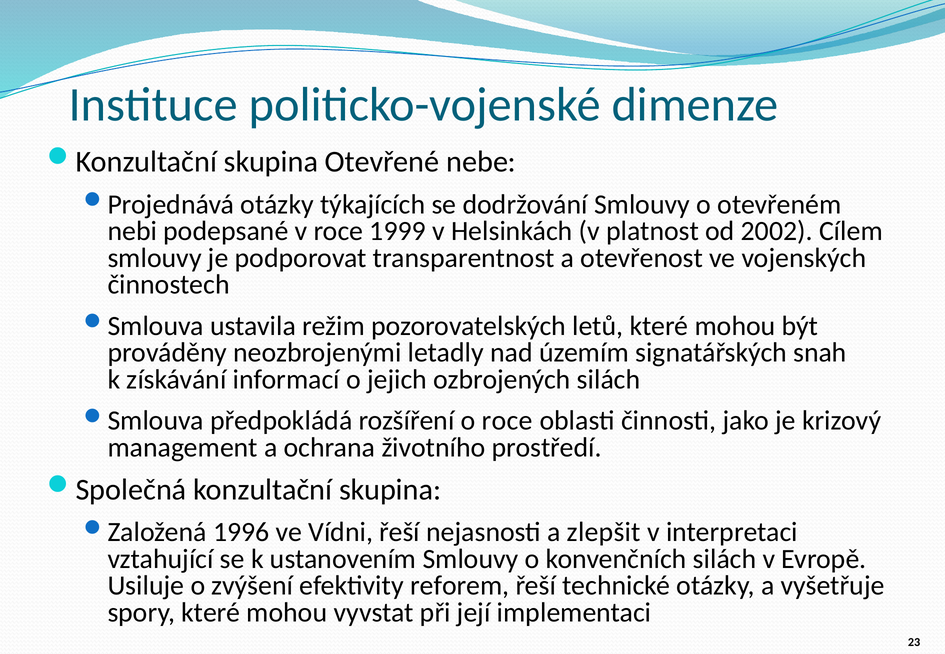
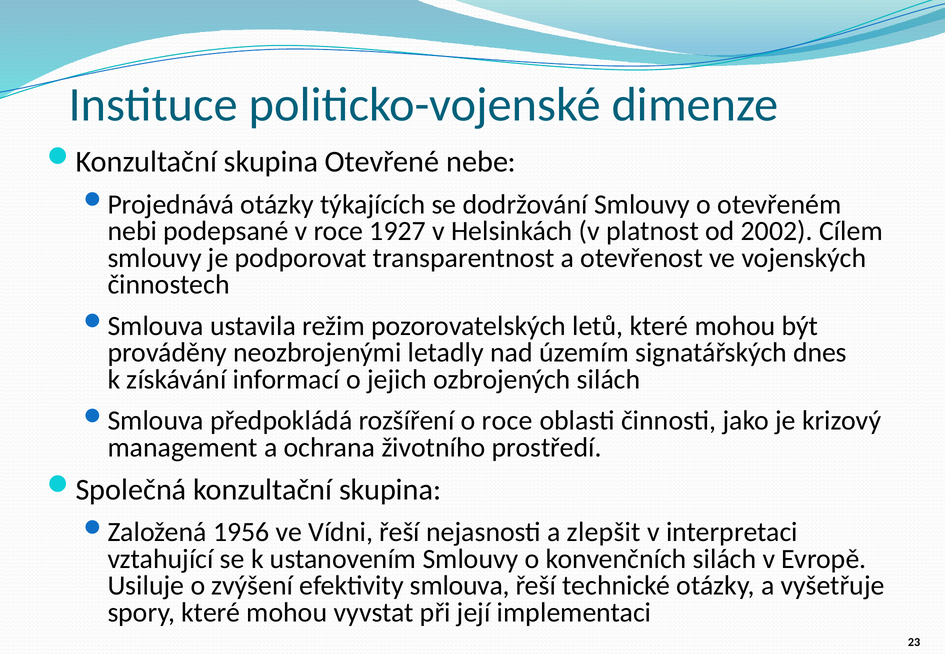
1999: 1999 -> 1927
snah: snah -> dnes
1996: 1996 -> 1956
reforem: reforem -> smlouva
